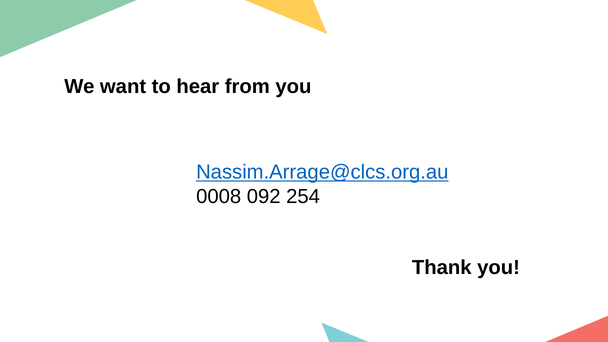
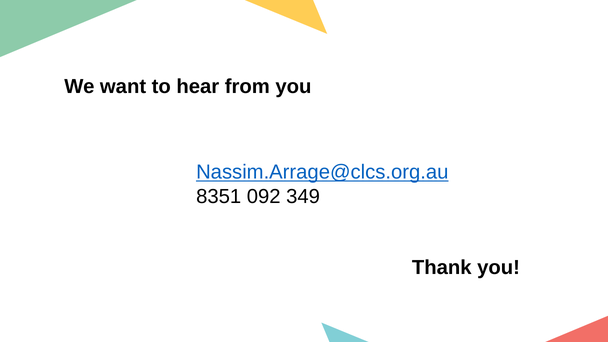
0008: 0008 -> 8351
254: 254 -> 349
